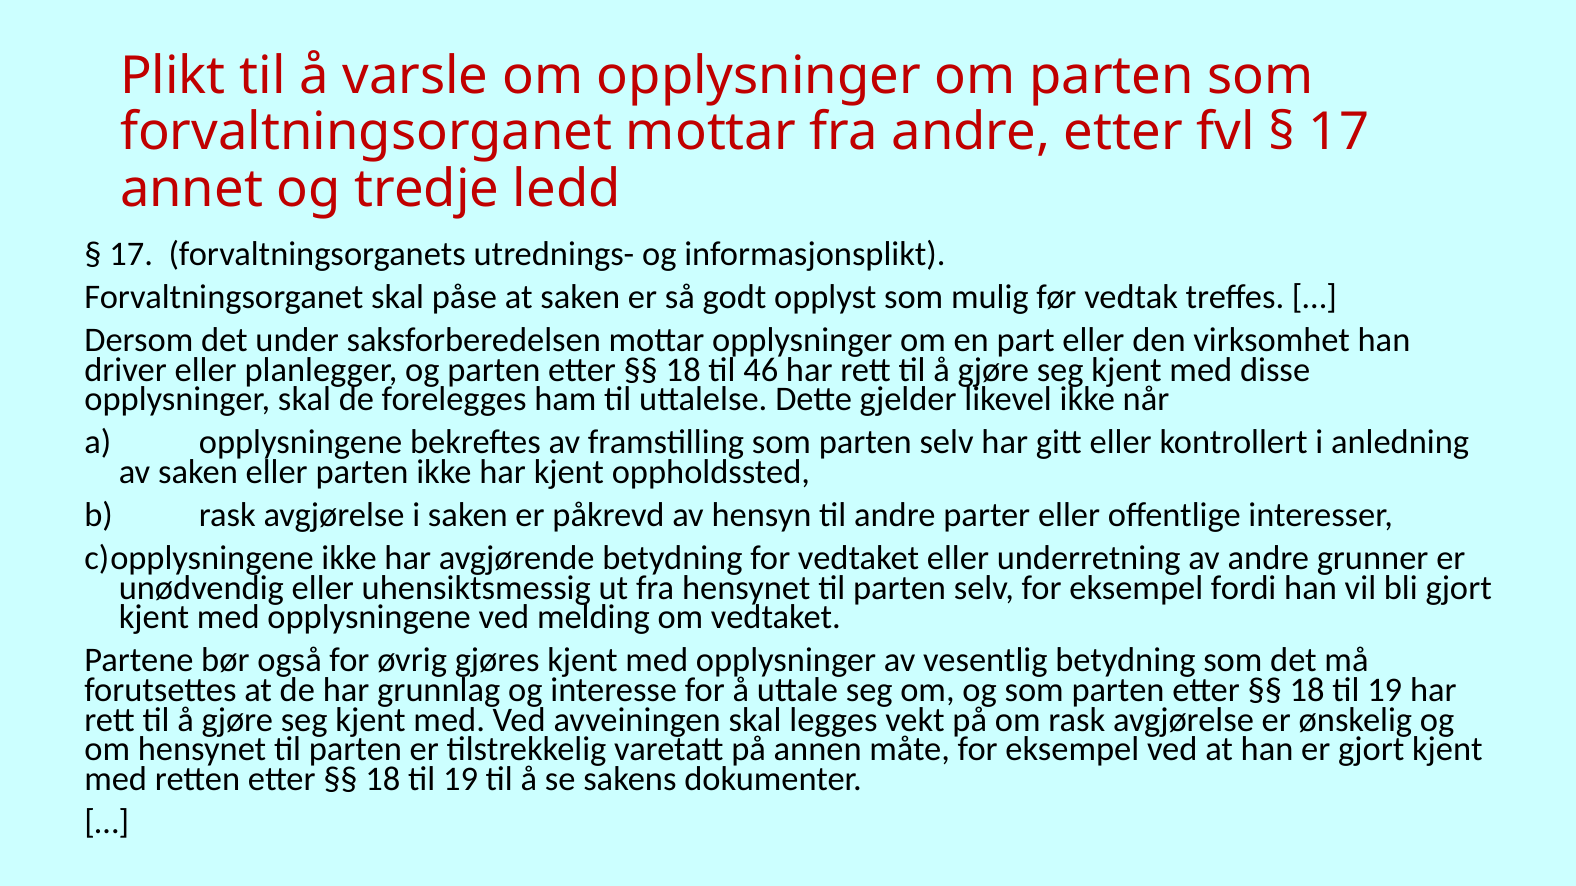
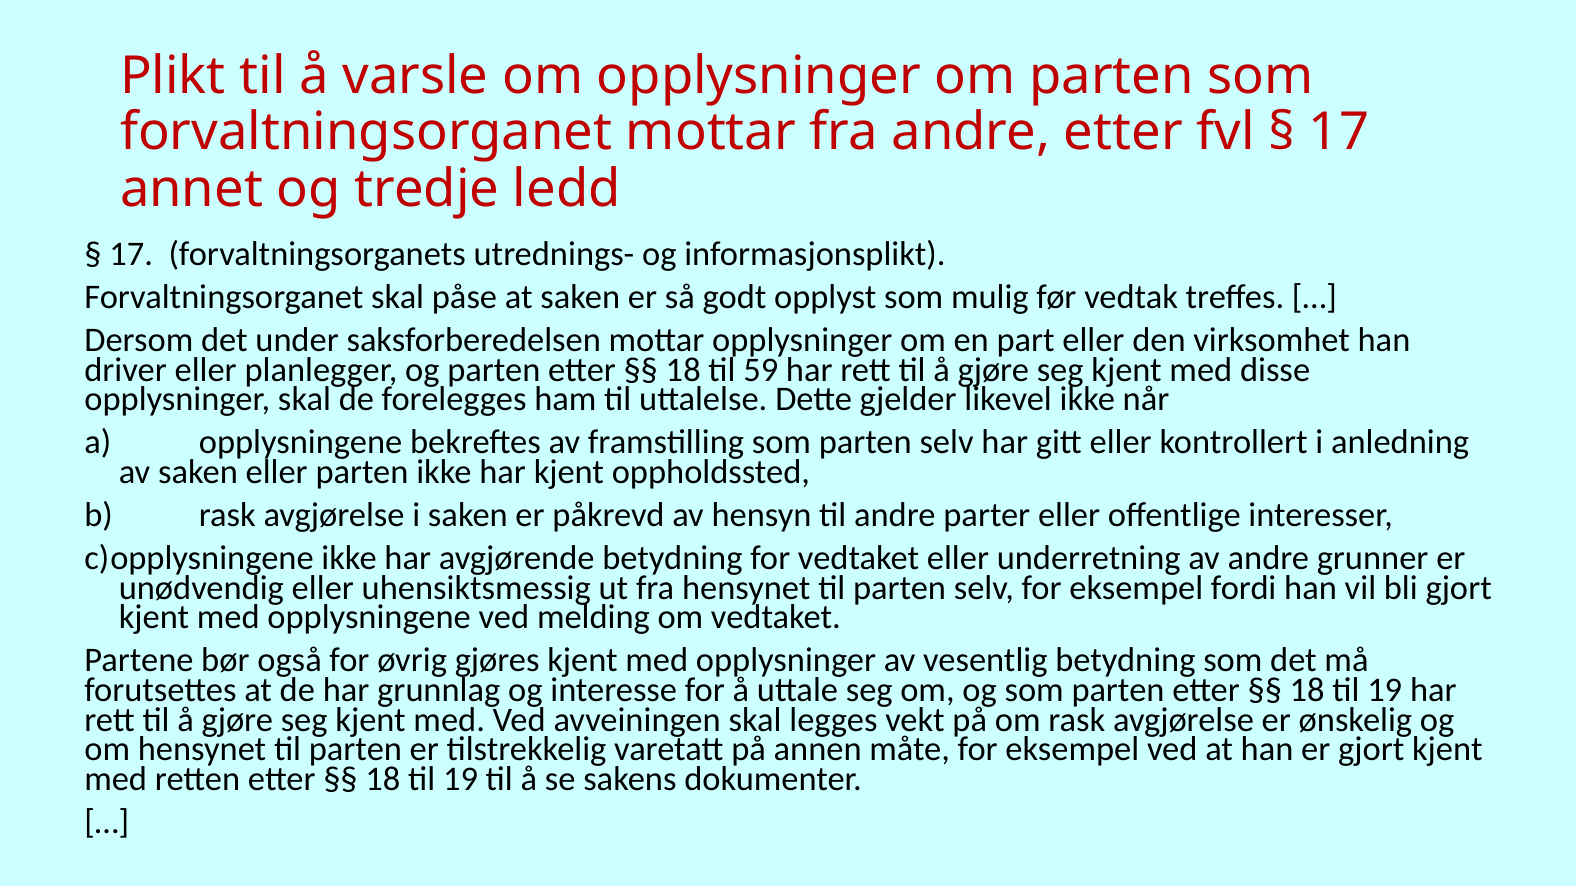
46: 46 -> 59
